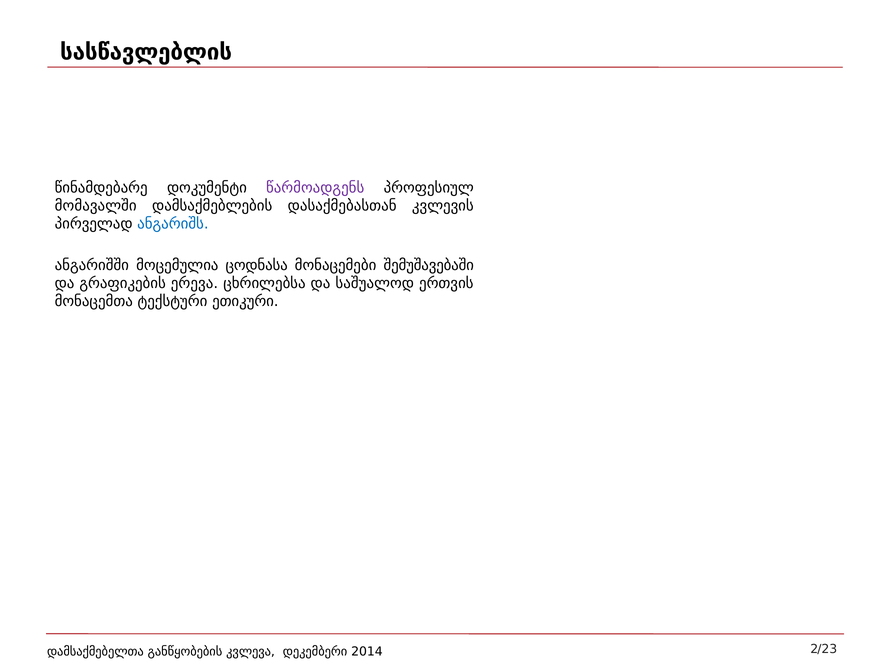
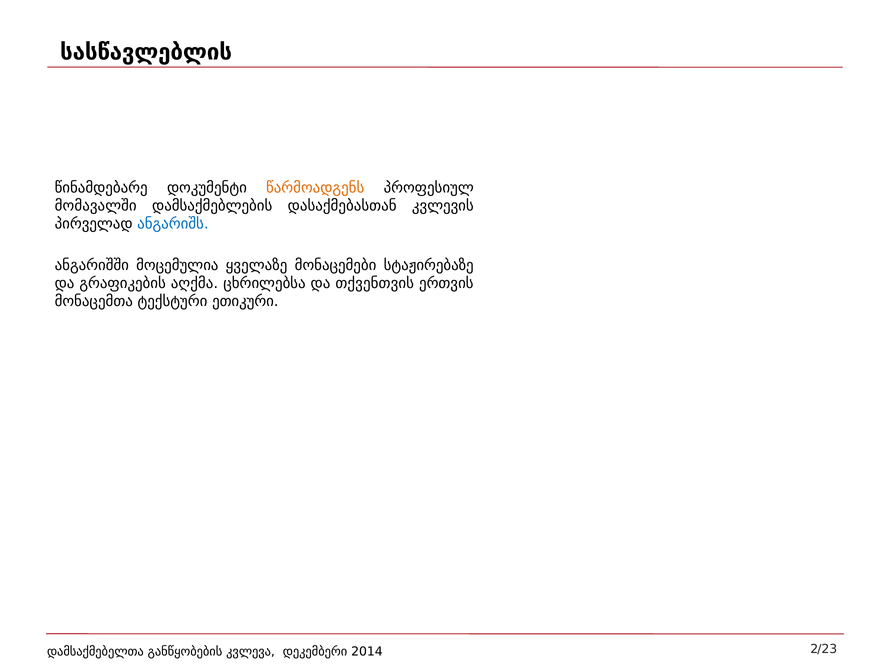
წარმოადგენს colour: purple -> orange
ცოდნასა: ცოდნასა -> ყველაზე
შემუშავებაში: შემუშავებაში -> სტაჟირებაზე
ერევა: ერევა -> აღქმა
საშუალოდ: საშუალოდ -> თქვენთვის
